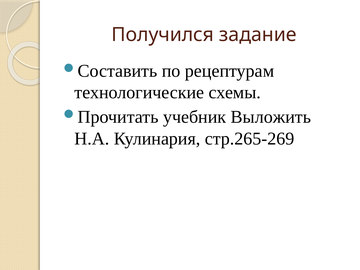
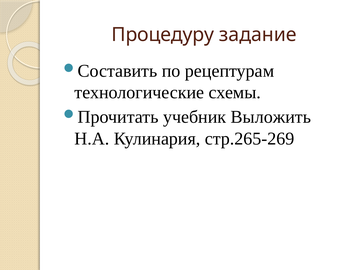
Получился: Получился -> Процедуру
